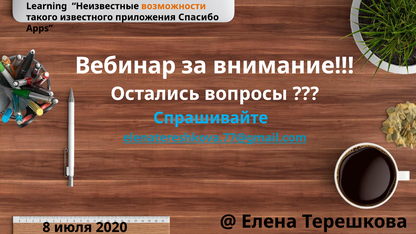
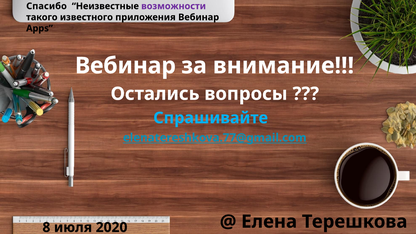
Learning: Learning -> Спасибо
возможности colour: orange -> purple
приложения Спасибо: Спасибо -> Вебинар
